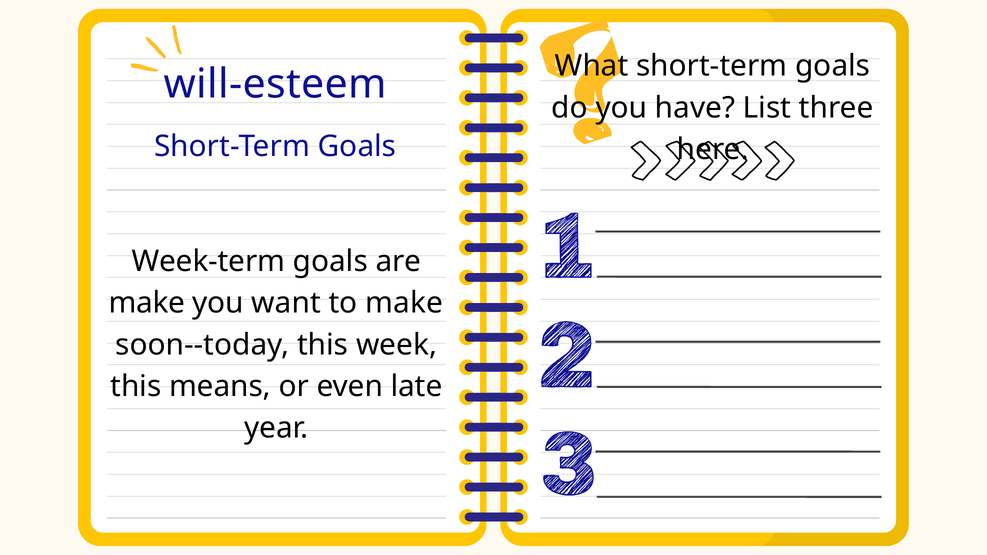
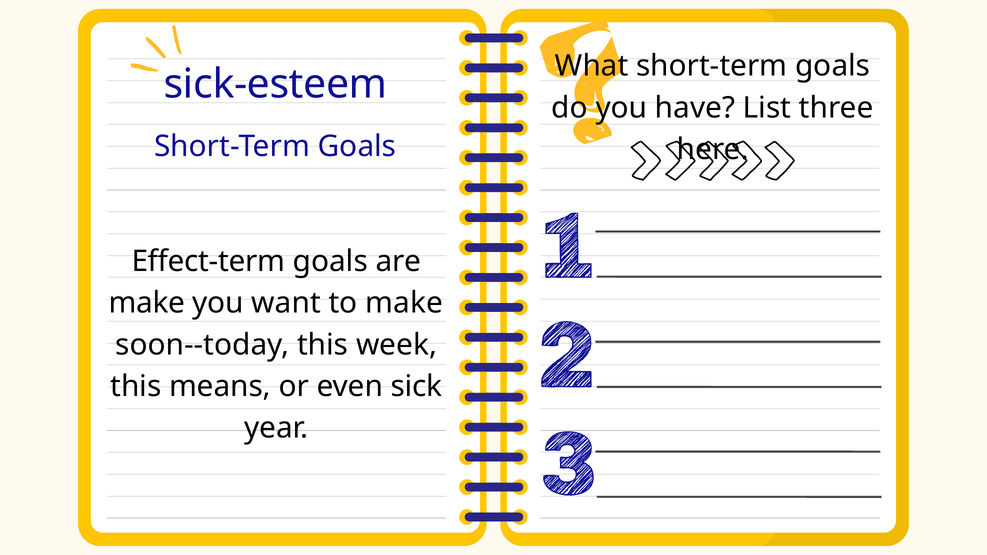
will-esteem: will-esteem -> sick-esteem
Week-term: Week-term -> Effect-term
late: late -> sick
